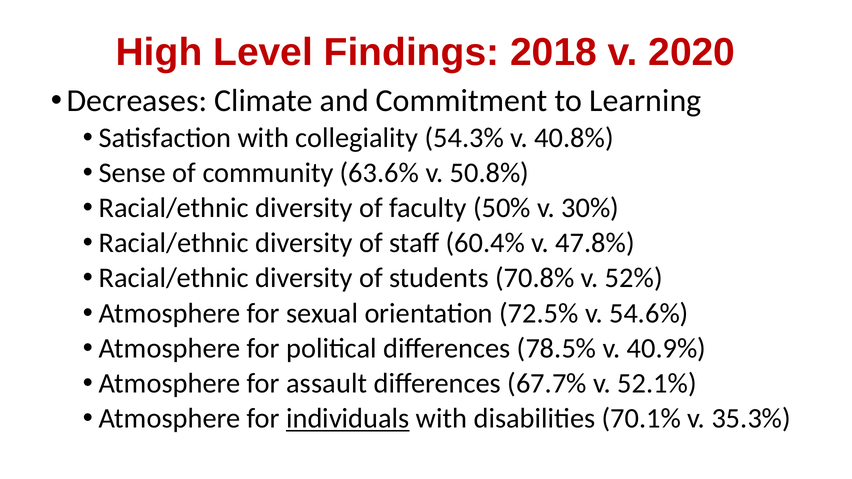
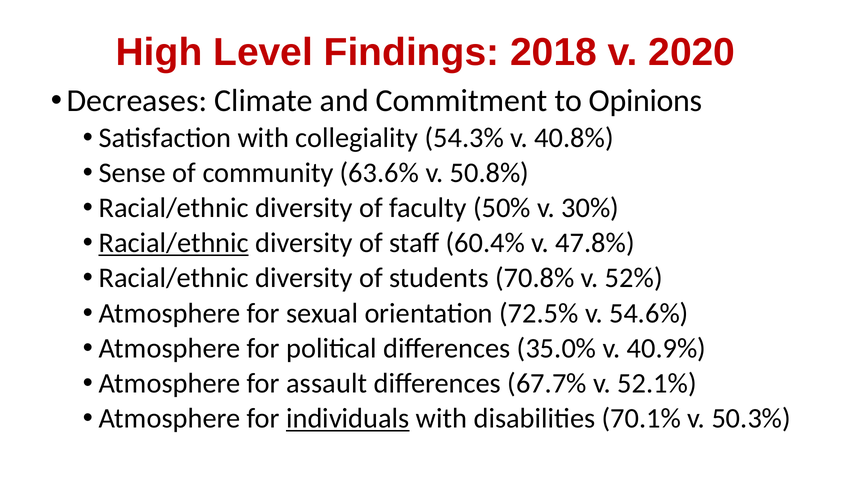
Learning: Learning -> Opinions
Racial/ethnic at (174, 243) underline: none -> present
78.5%: 78.5% -> 35.0%
35.3%: 35.3% -> 50.3%
